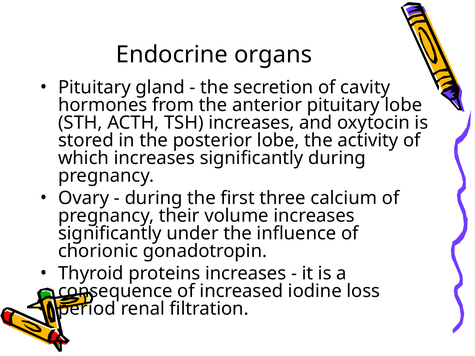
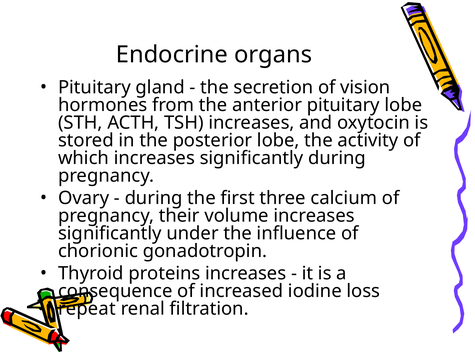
cavity: cavity -> vision
period: period -> repeat
